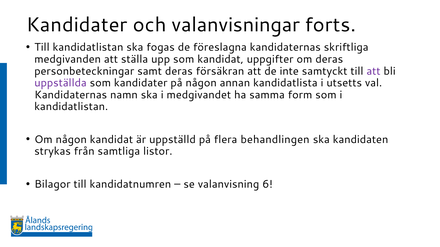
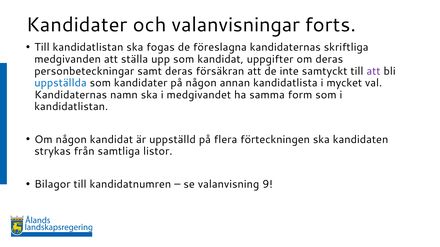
uppställda colour: purple -> blue
utsetts: utsetts -> mycket
behandlingen: behandlingen -> förteckningen
6: 6 -> 9
